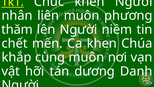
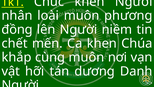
liên: liên -> loài
thăm: thăm -> đồng
